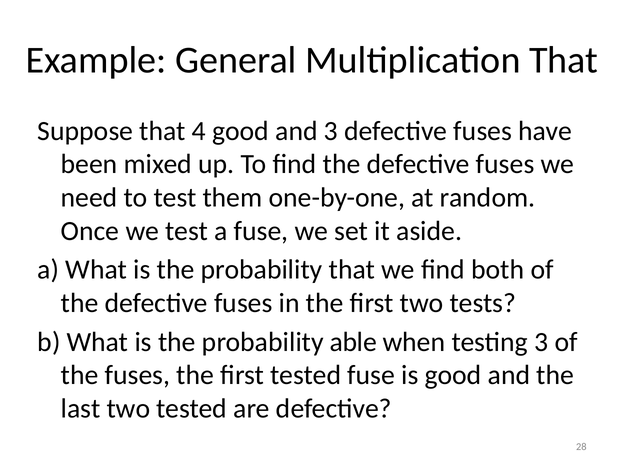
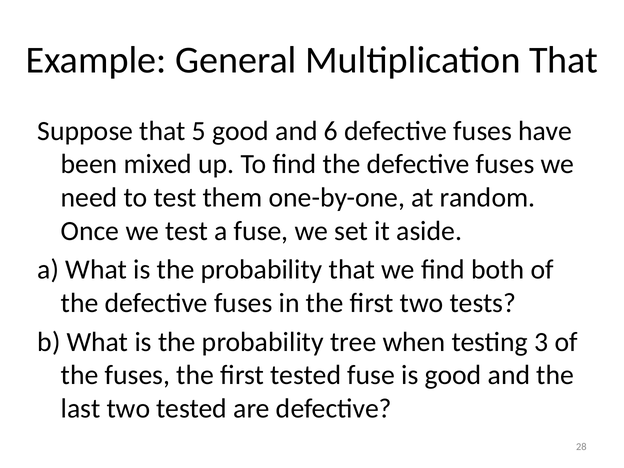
4: 4 -> 5
and 3: 3 -> 6
able: able -> tree
